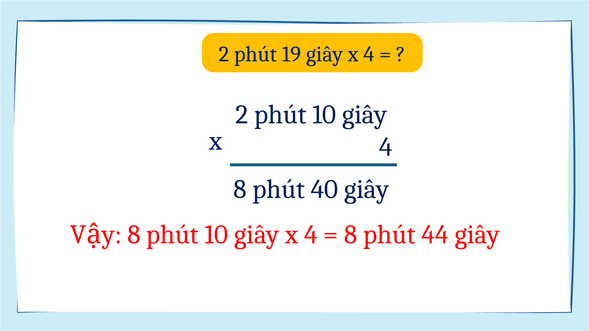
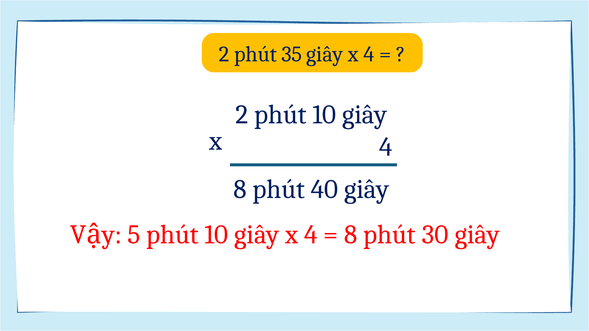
19: 19 -> 35
8 at (134, 235): 8 -> 5
44: 44 -> 30
